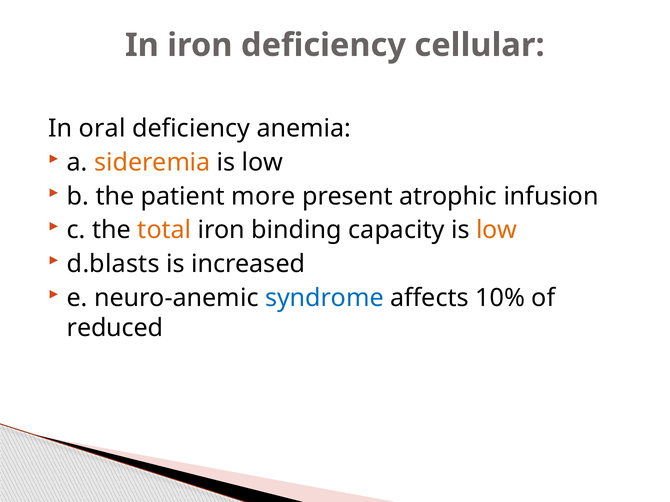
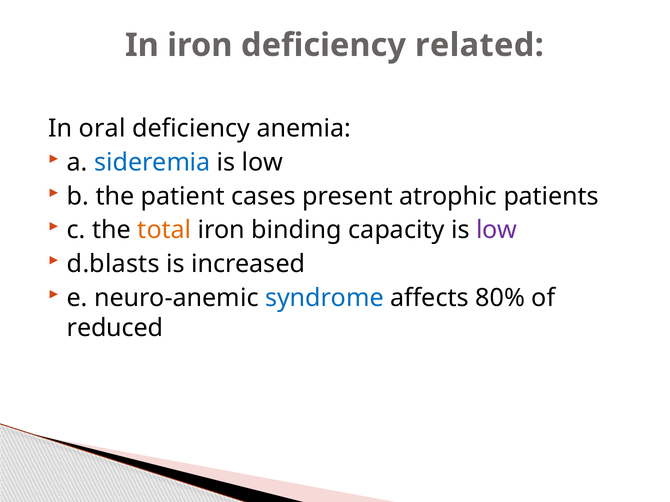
cellular: cellular -> related
sideremia colour: orange -> blue
more: more -> cases
infusion: infusion -> patients
low at (497, 230) colour: orange -> purple
10%: 10% -> 80%
